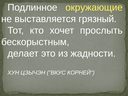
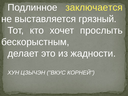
окружающие: окружающие -> заключается
